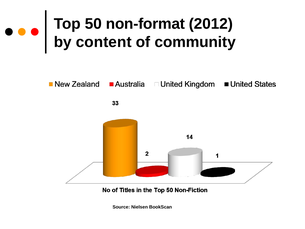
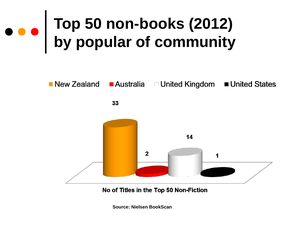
non-format: non-format -> non-books
content: content -> popular
